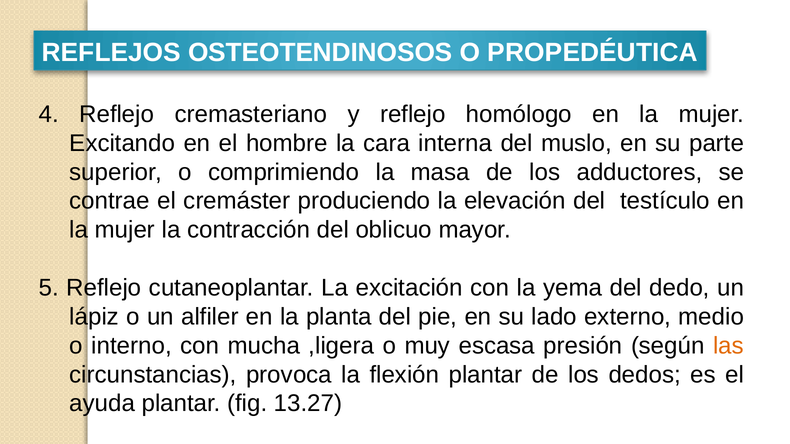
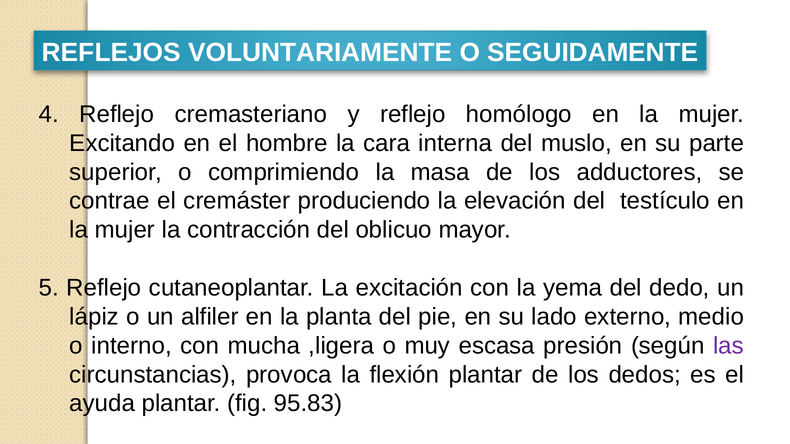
OSTEOTENDINOSOS: OSTEOTENDINOSOS -> VOLUNTARIAMENTE
PROPEDÉUTICA: PROPEDÉUTICA -> SEGUIDAMENTE
las colour: orange -> purple
13.27: 13.27 -> 95.83
